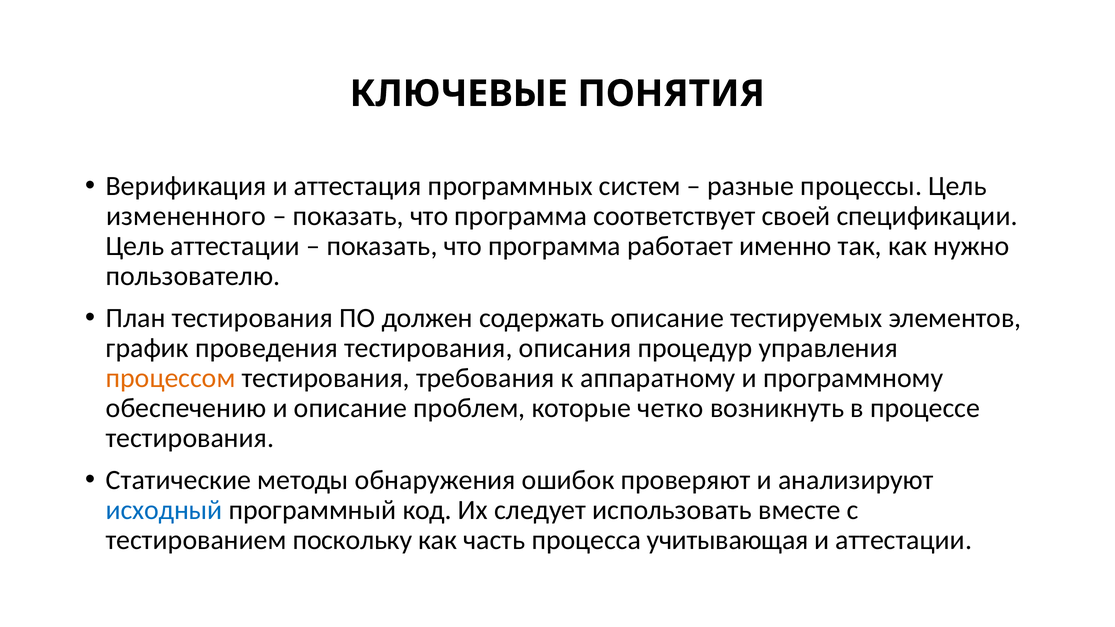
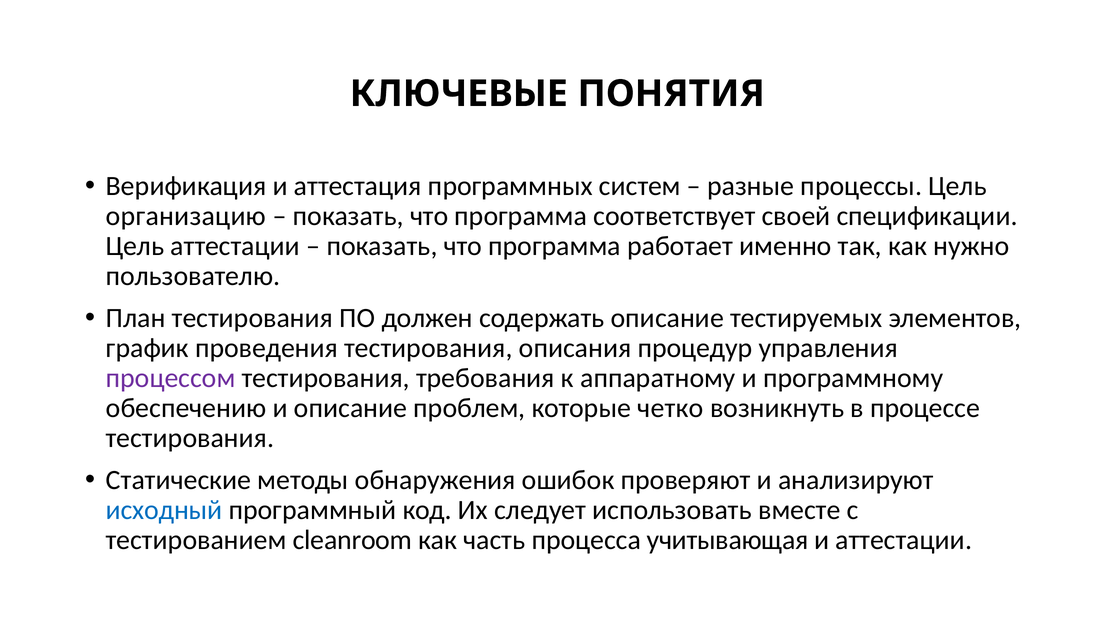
измененного: измененного -> организацию
процессом colour: orange -> purple
поскольку: поскольку -> cleanroom
